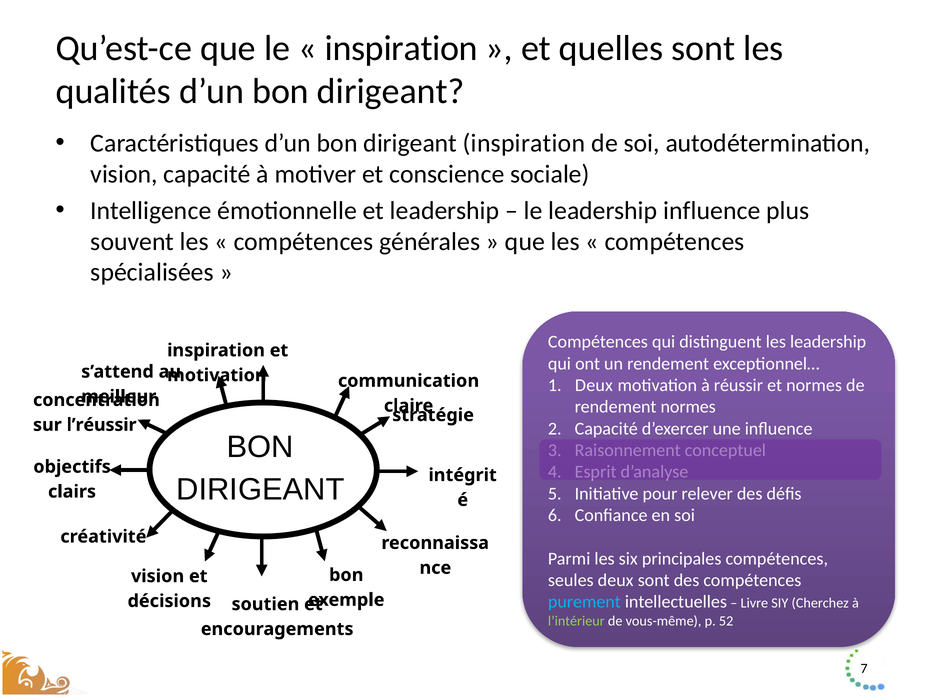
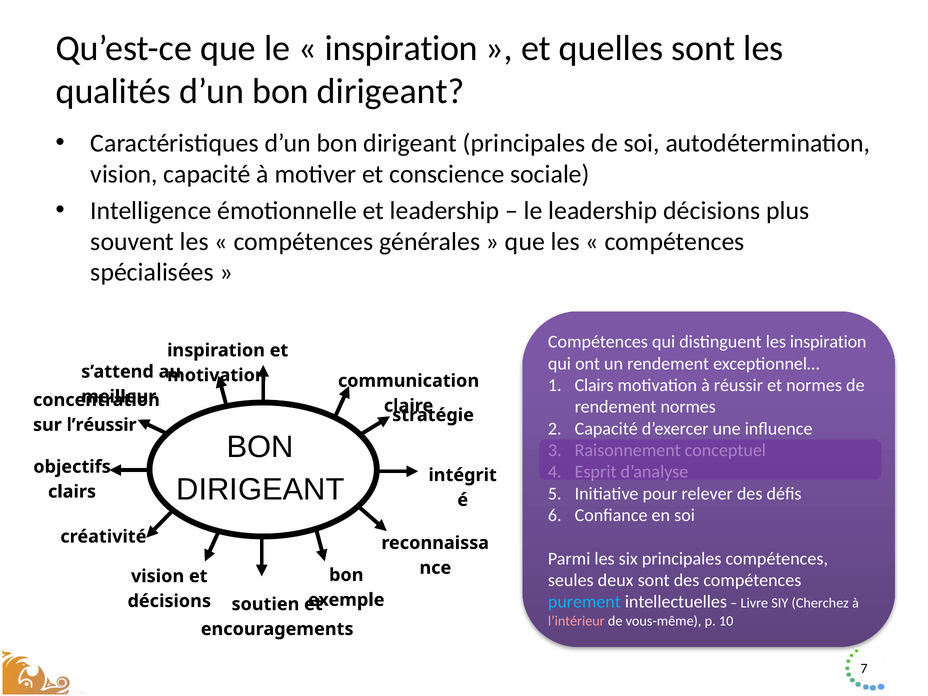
d’un bon dirigeant inspiration: inspiration -> principales
leadership influence: influence -> décisions
les leadership: leadership -> inspiration
Deux at (594, 385): Deux -> Clairs
l’intérieur colour: light green -> pink
52: 52 -> 10
